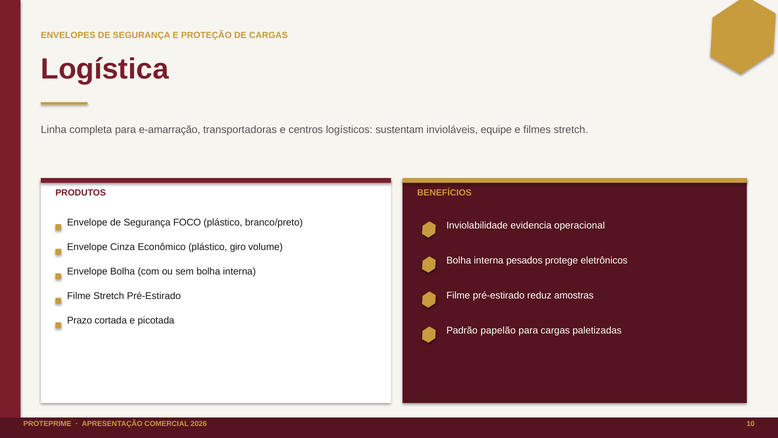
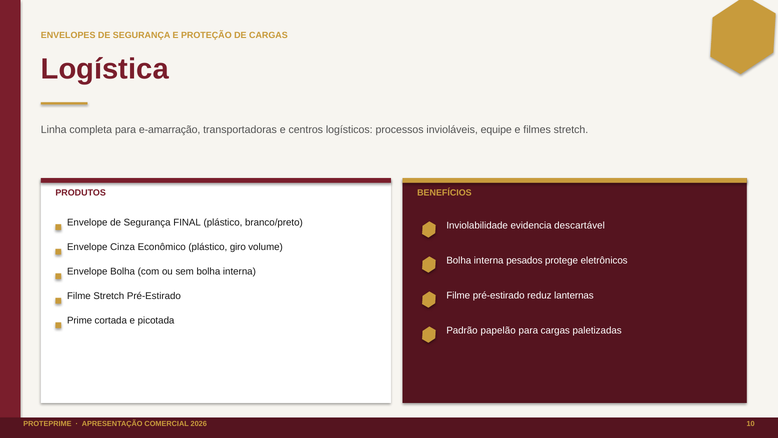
sustentam: sustentam -> processos
FOCO: FOCO -> FINAL
operacional: operacional -> descartável
amostras: amostras -> lanternas
Prazo: Prazo -> Prime
